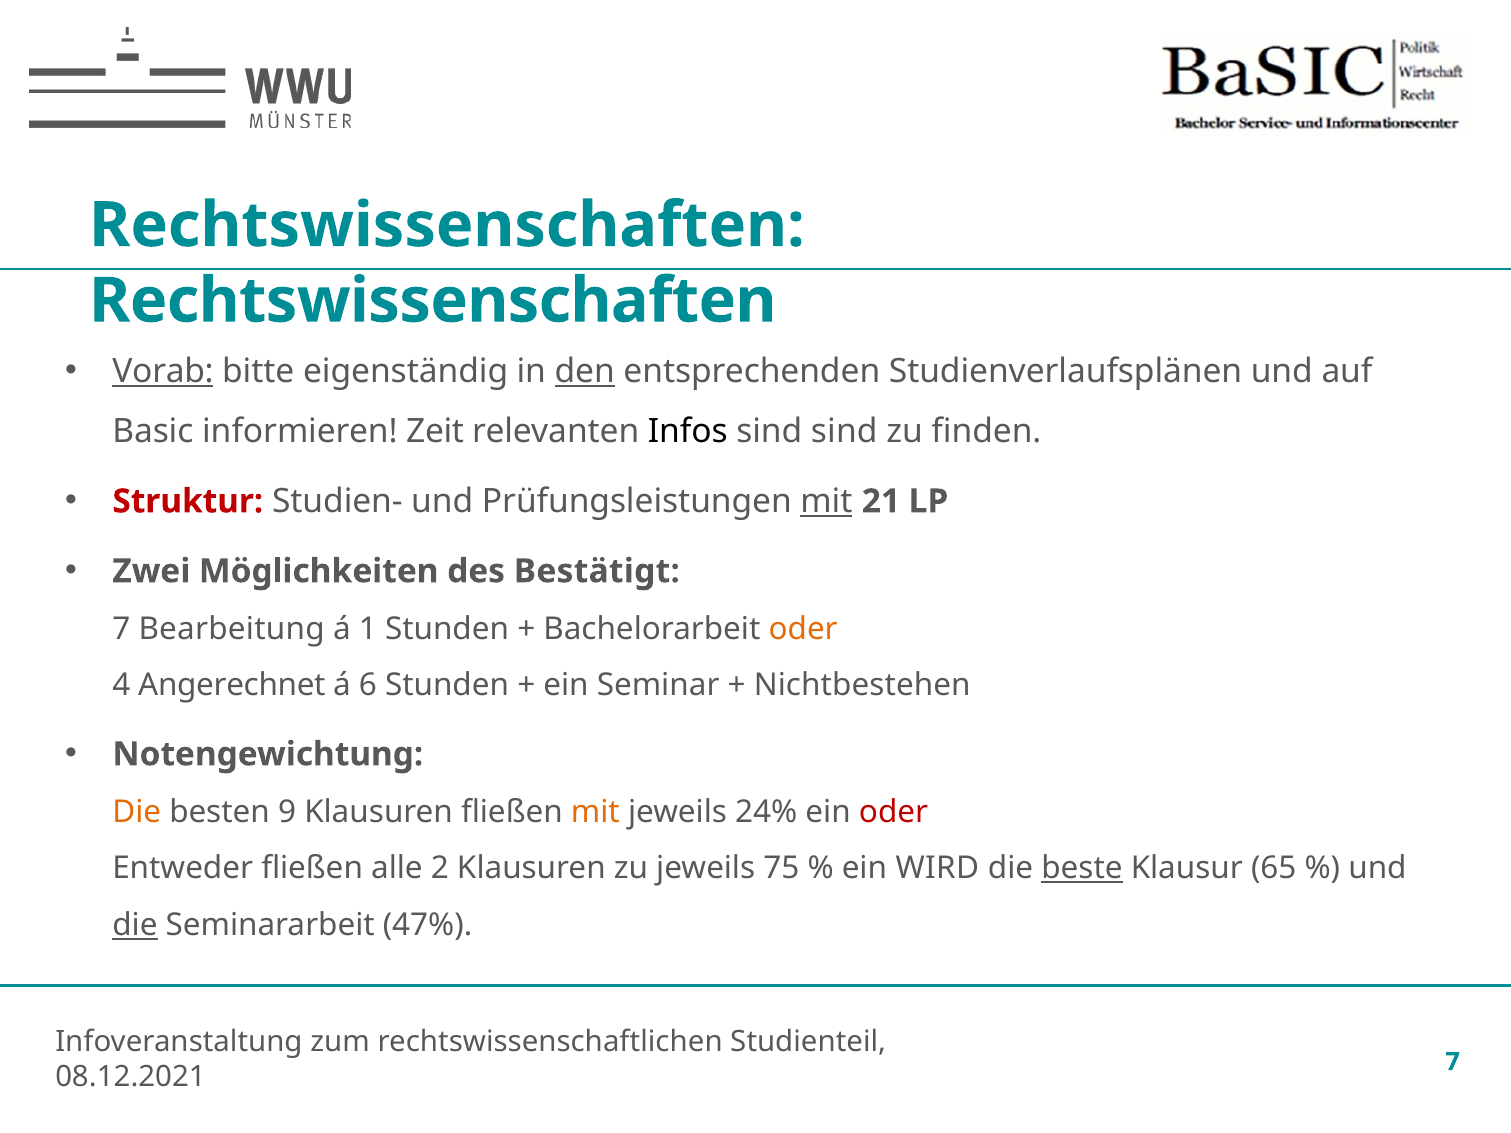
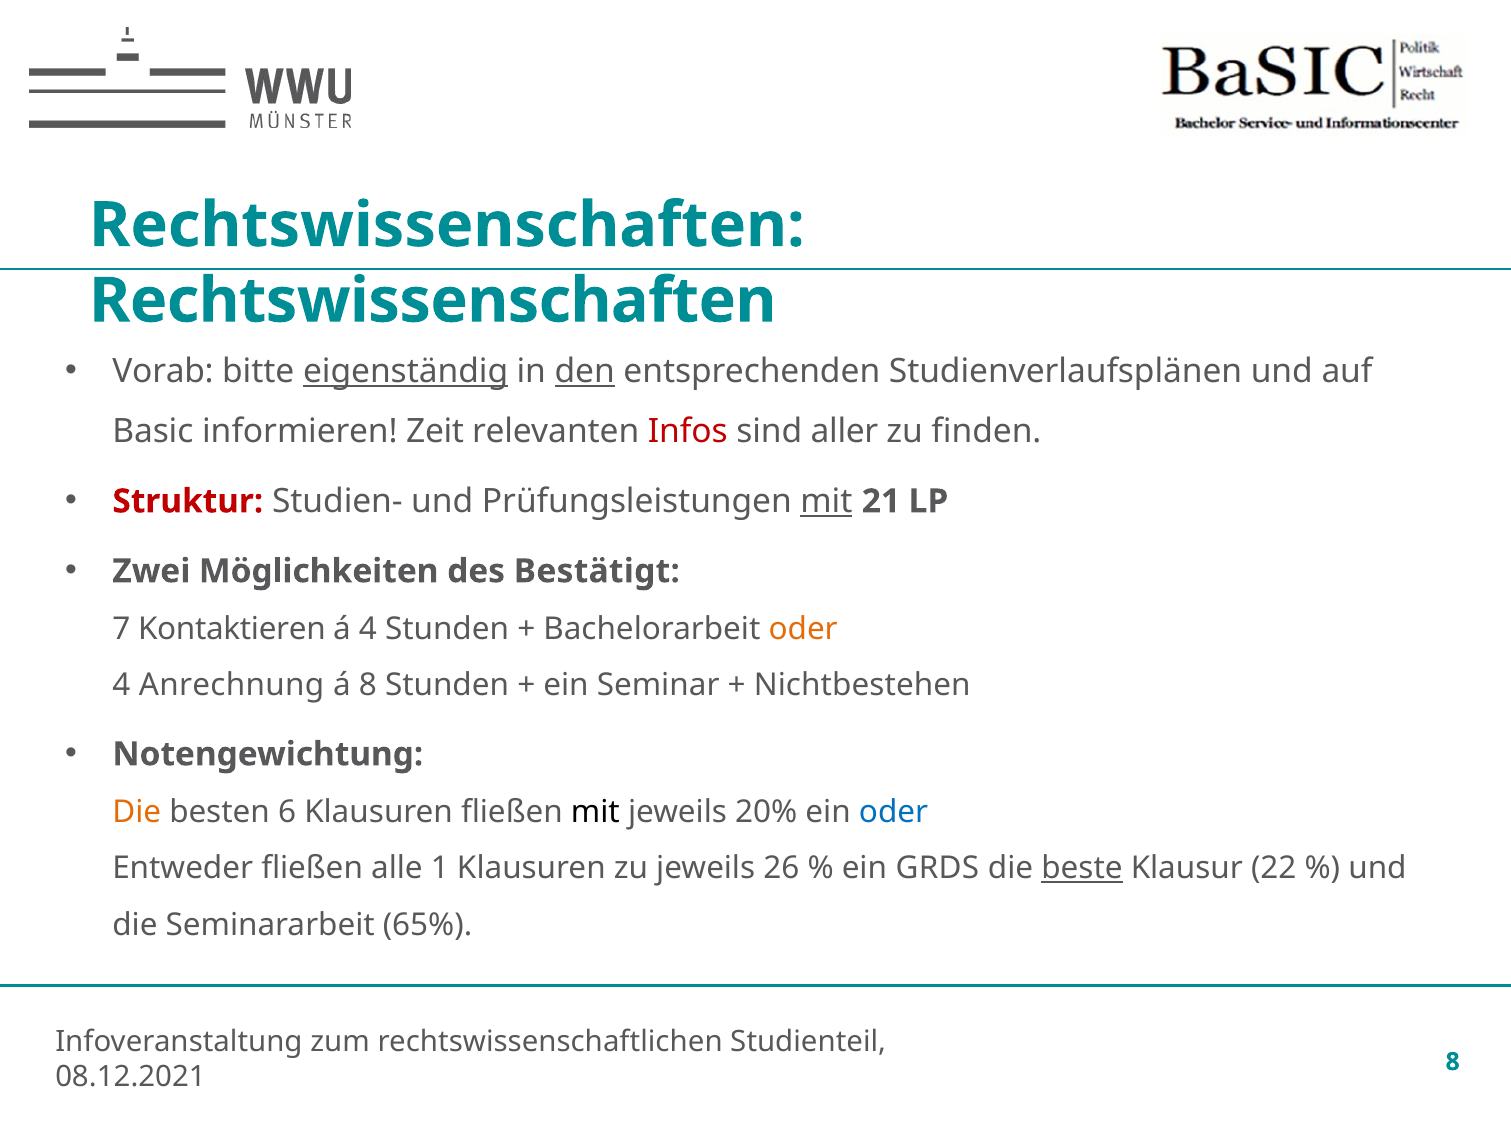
Vorab underline: present -> none
eigenständig underline: none -> present
Infos colour: black -> red
sind sind: sind -> aller
Bearbeitung: Bearbeitung -> Kontaktieren
á 1: 1 -> 4
Angerechnet: Angerechnet -> Anrechnung
á 6: 6 -> 8
9: 9 -> 6
mit at (595, 812) colour: orange -> black
24%: 24% -> 20%
oder at (894, 812) colour: red -> blue
2: 2 -> 1
75: 75 -> 26
WIRD: WIRD -> GRDS
65: 65 -> 22
die at (135, 925) underline: present -> none
47%: 47% -> 65%
7 at (1453, 1062): 7 -> 8
